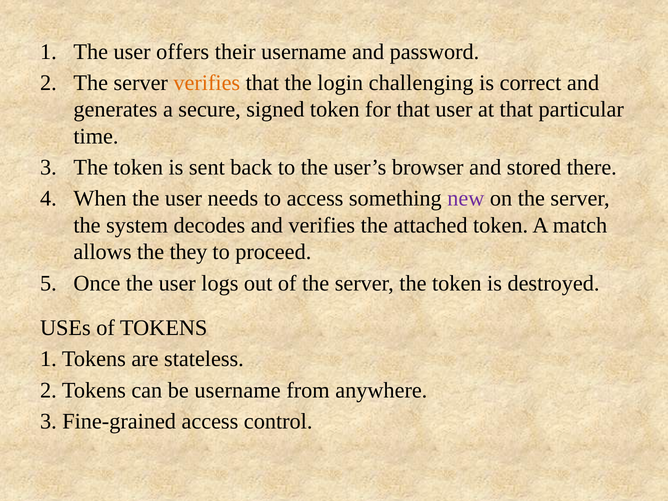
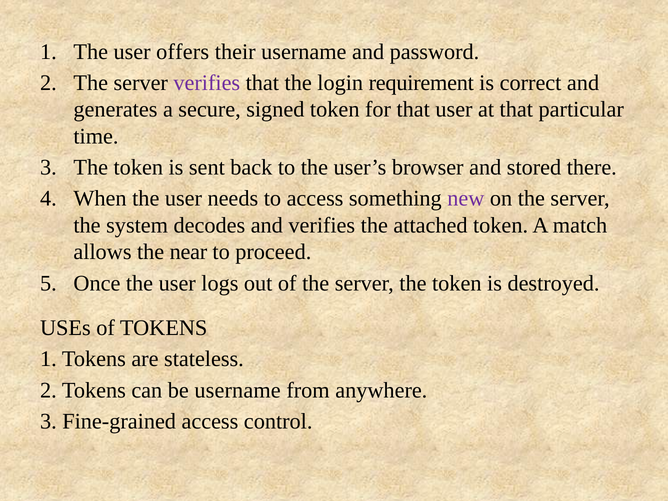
verifies at (207, 83) colour: orange -> purple
challenging: challenging -> requirement
they: they -> near
